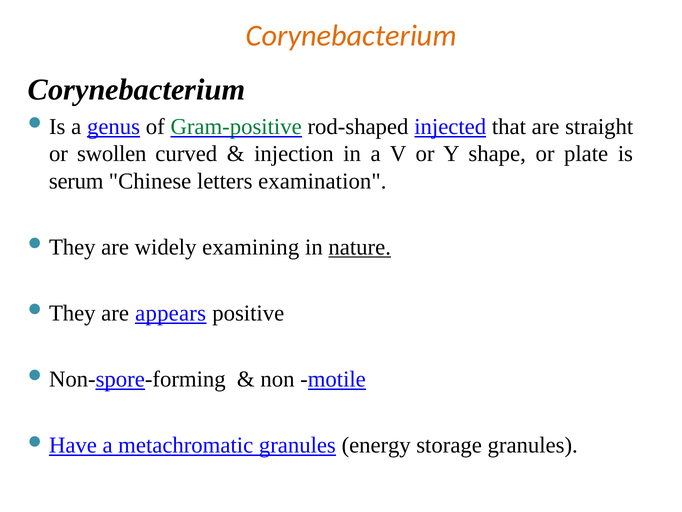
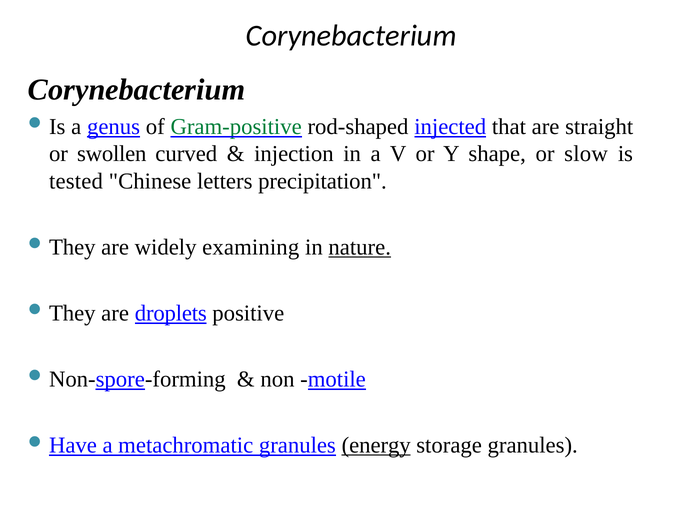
Corynebacterium at (351, 36) colour: orange -> black
plate: plate -> slow
serum: serum -> tested
examination: examination -> precipitation
appears: appears -> droplets
energy underline: none -> present
